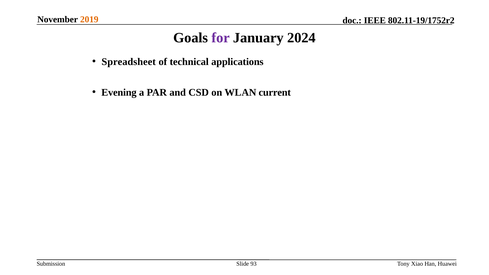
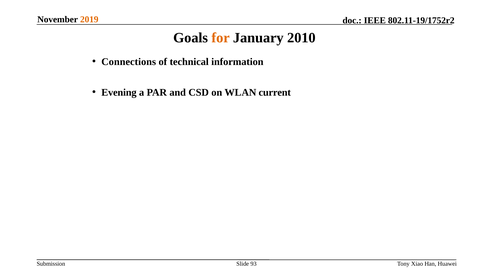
for colour: purple -> orange
2024: 2024 -> 2010
Spreadsheet: Spreadsheet -> Connections
applications: applications -> information
